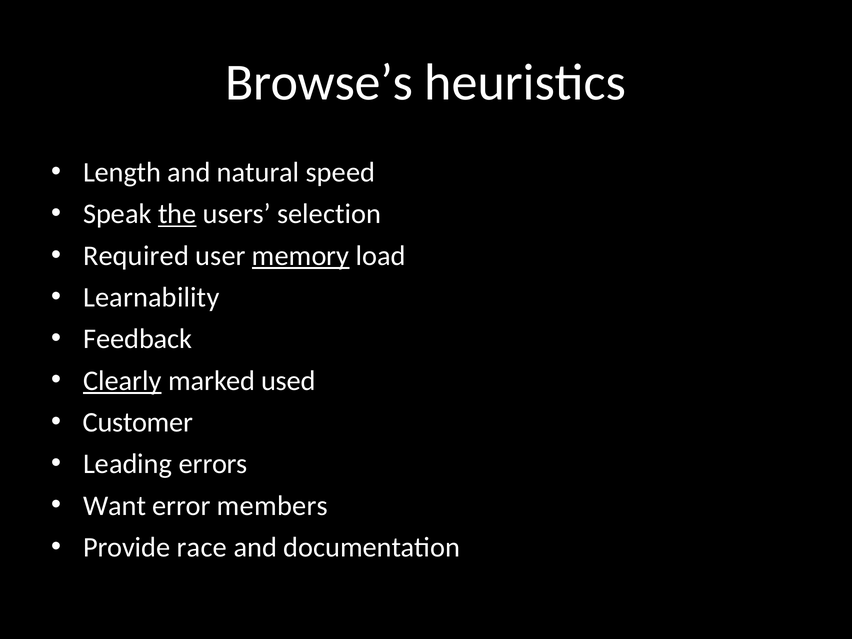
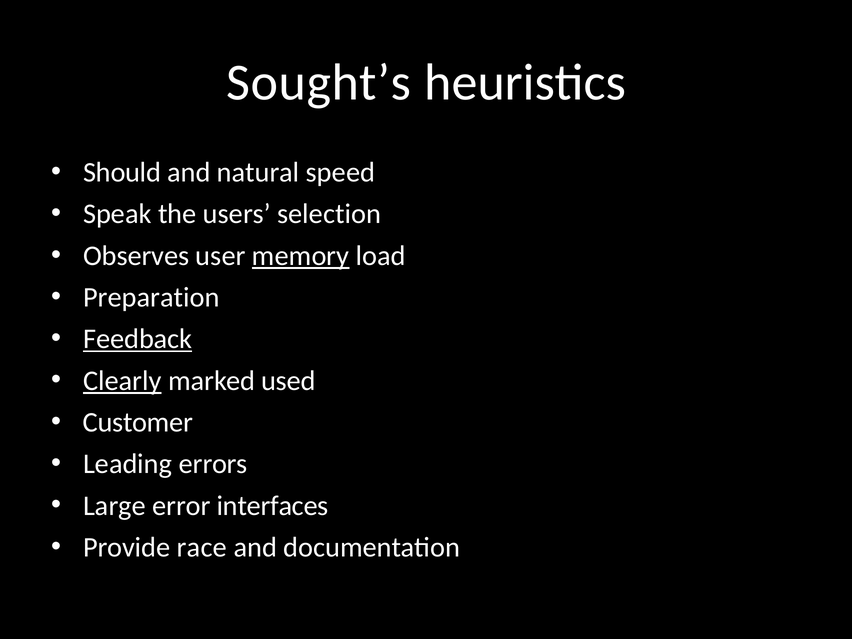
Browse’s: Browse’s -> Sought’s
Length: Length -> Should
the underline: present -> none
Required: Required -> Observes
Learnability: Learnability -> Preparation
Feedback underline: none -> present
Want: Want -> Large
members: members -> interfaces
